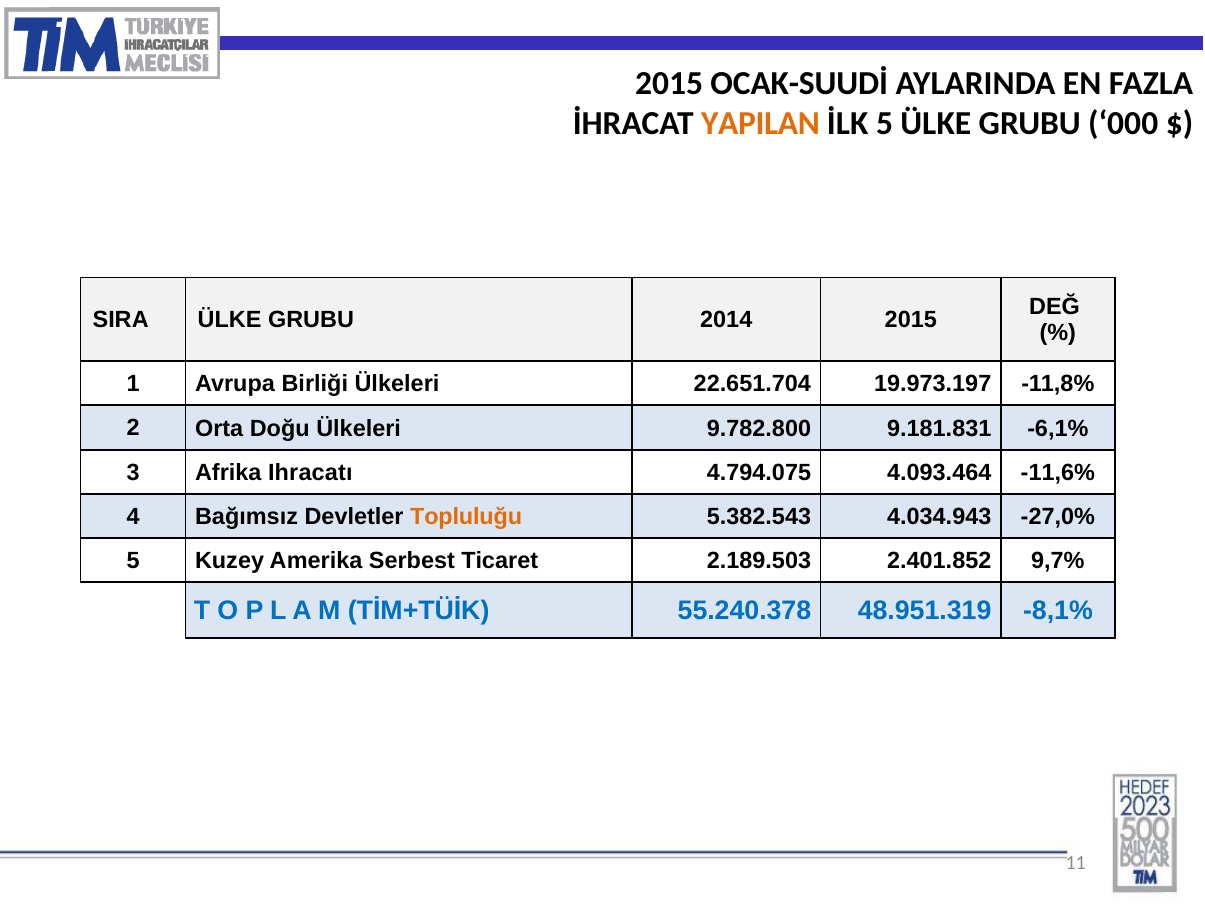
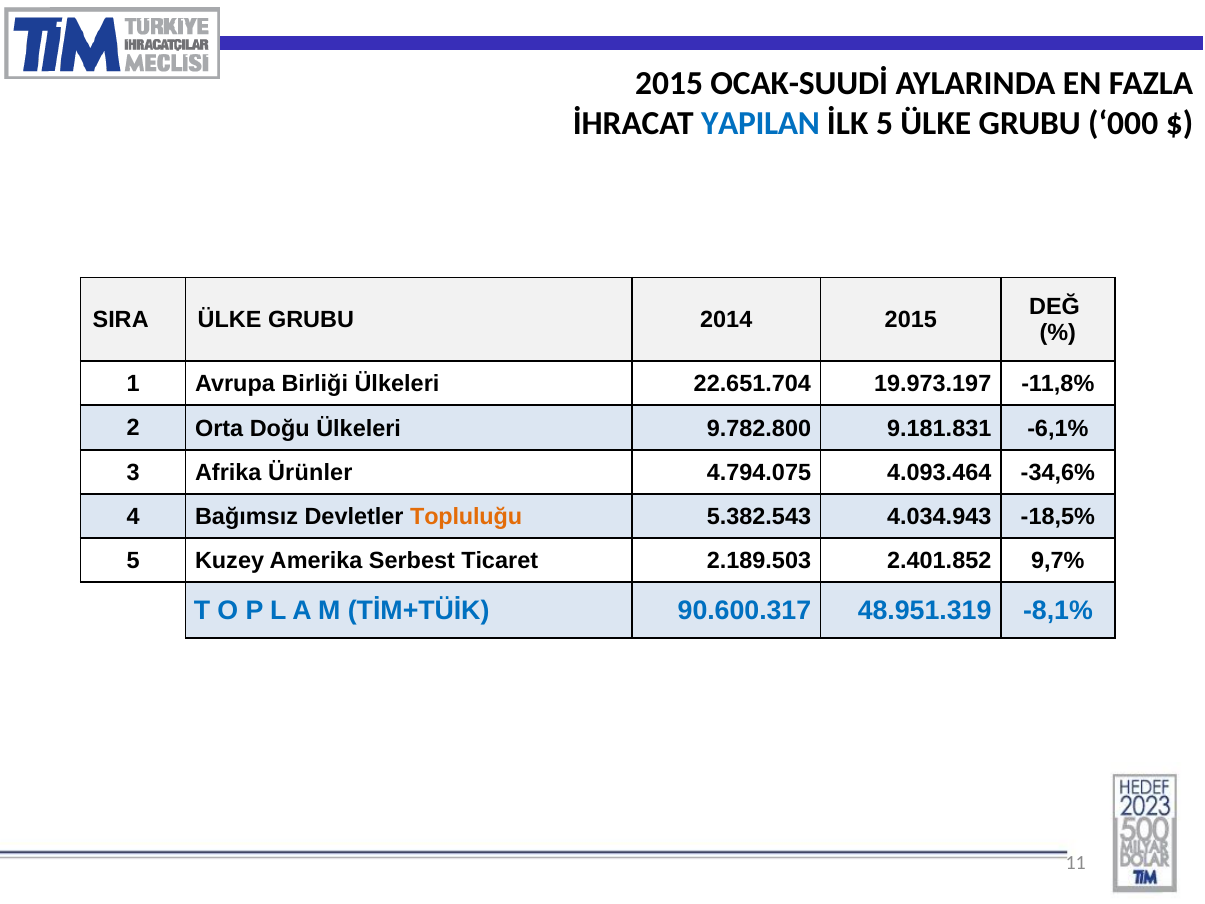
YAPILAN colour: orange -> blue
Ihracatı: Ihracatı -> Ürünler
-11,6%: -11,6% -> -34,6%
-27,0%: -27,0% -> -18,5%
55.240.378: 55.240.378 -> 90.600.317
